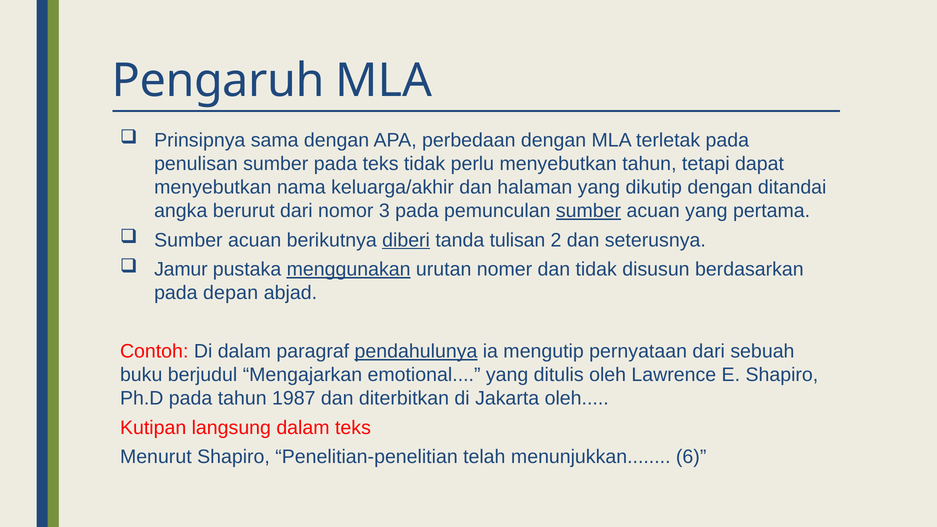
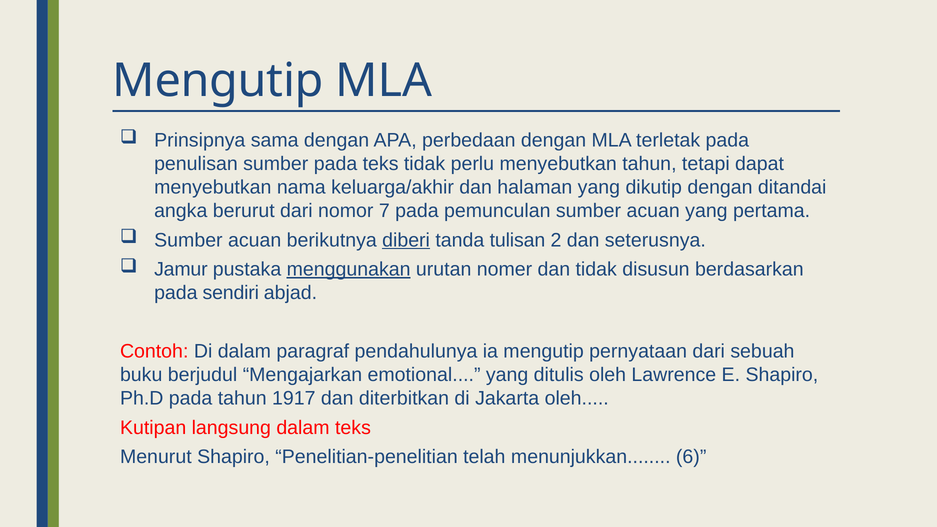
Pengaruh at (218, 81): Pengaruh -> Mengutip
3: 3 -> 7
sumber at (589, 211) underline: present -> none
depan: depan -> sendiri
pendahulunya underline: present -> none
1987: 1987 -> 1917
